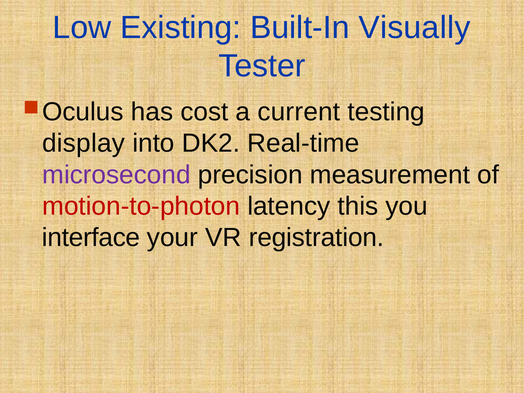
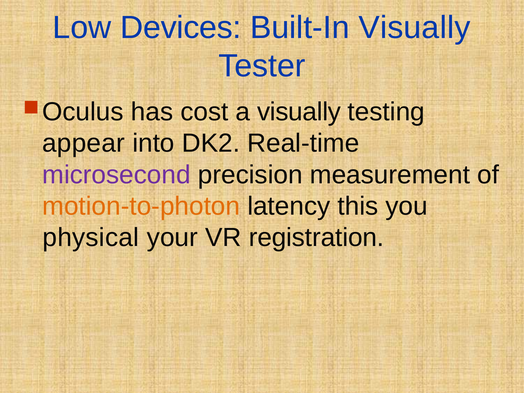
Existing: Existing -> Devices
a current: current -> visually
display: display -> appear
motion-to-photon colour: red -> orange
interface: interface -> physical
